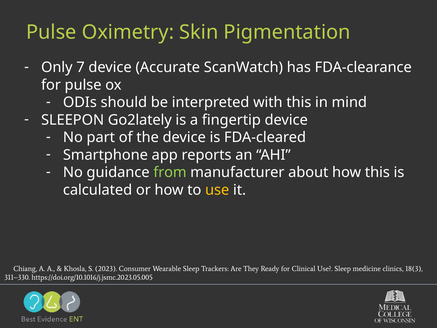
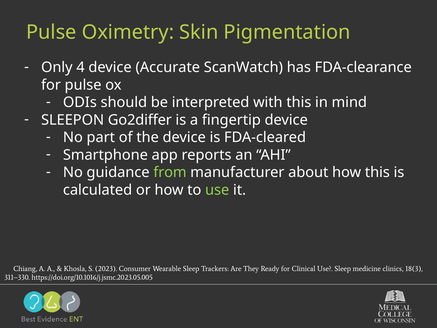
7: 7 -> 4
Go2lately: Go2lately -> Go2differ
use at (217, 190) colour: yellow -> light green
